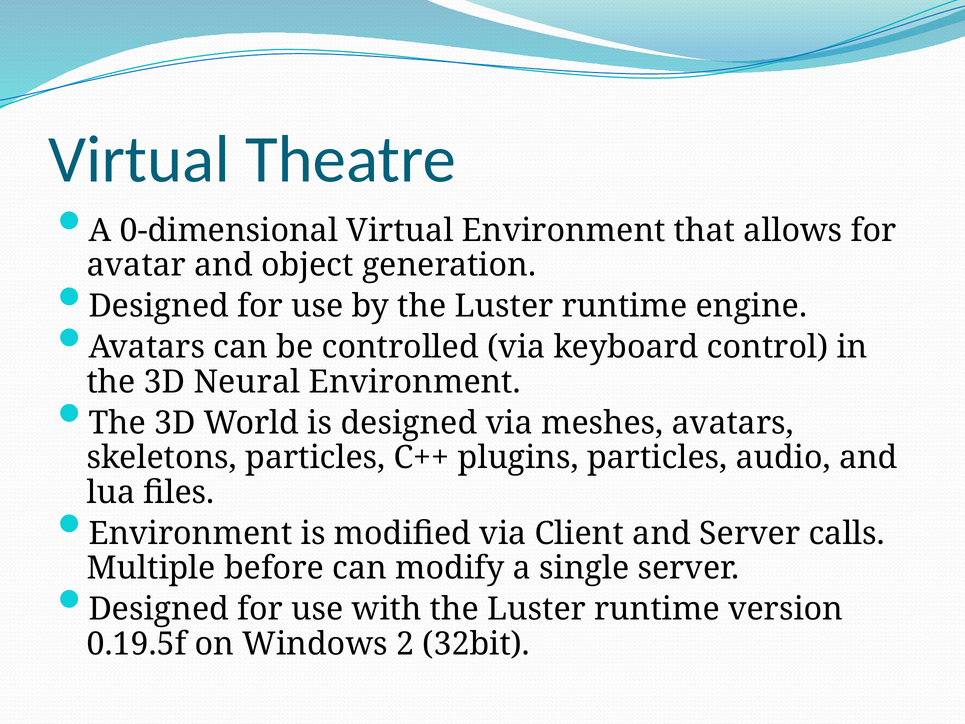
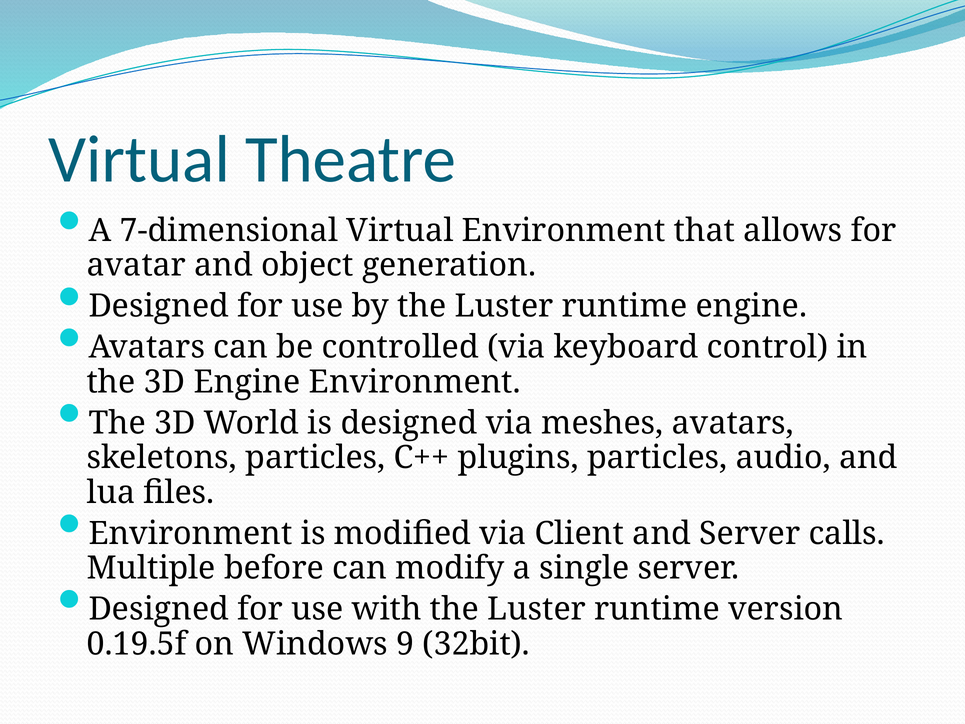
0-dimensional: 0-dimensional -> 7-dimensional
3D Neural: Neural -> Engine
2: 2 -> 9
